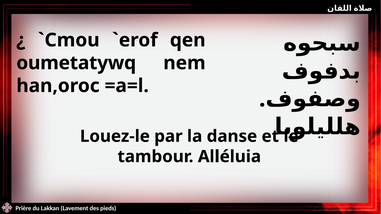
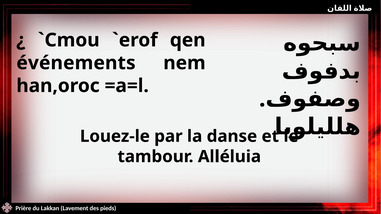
oumetatywq: oumetatywq -> événements
